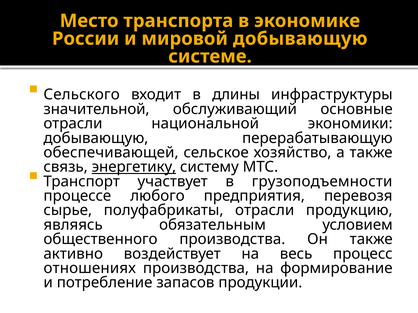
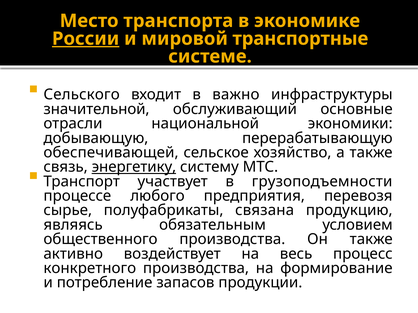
России underline: none -> present
мировой добывающую: добывающую -> транспортные
длины: длины -> важно
полуфабрикаты отрасли: отрасли -> связана
отношениях: отношениях -> конкретного
